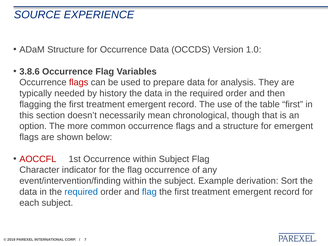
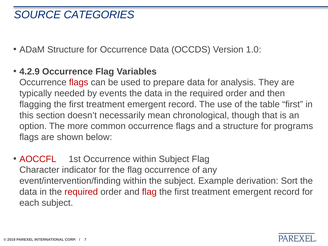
EXPERIENCE: EXPERIENCE -> CATEGORIES
3.8.6: 3.8.6 -> 4.2.9
history: history -> events
for emergent: emergent -> programs
required at (81, 192) colour: blue -> red
flag at (149, 192) colour: blue -> red
